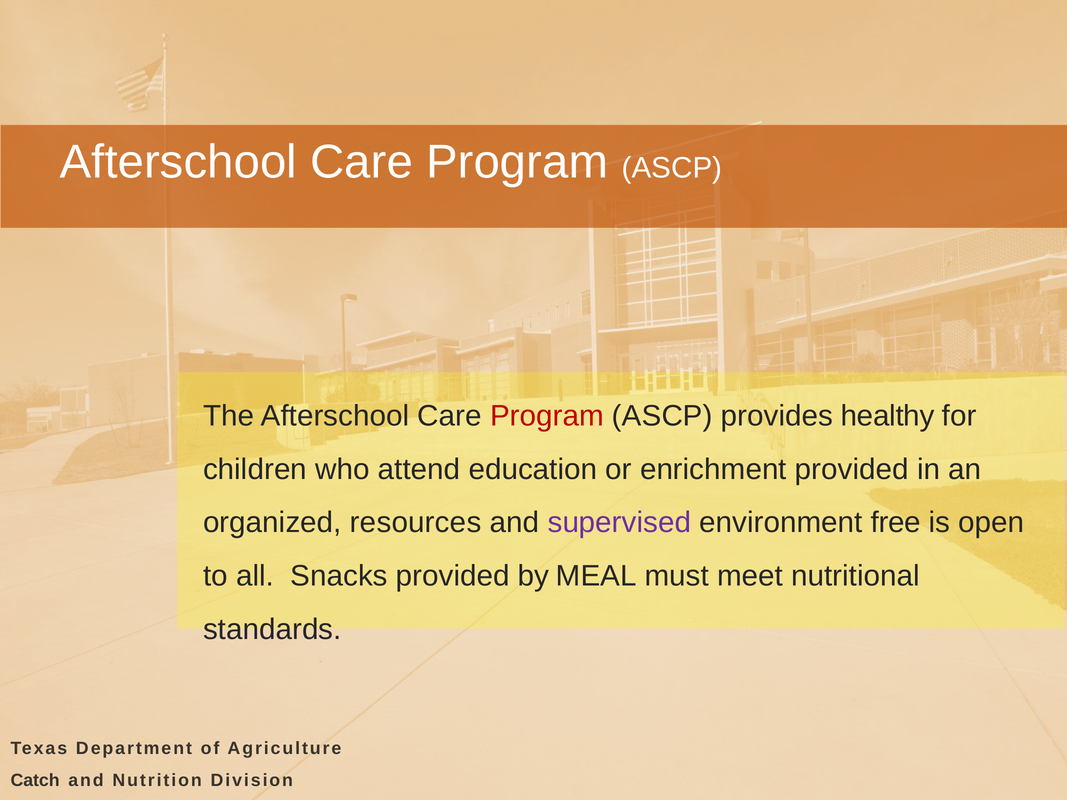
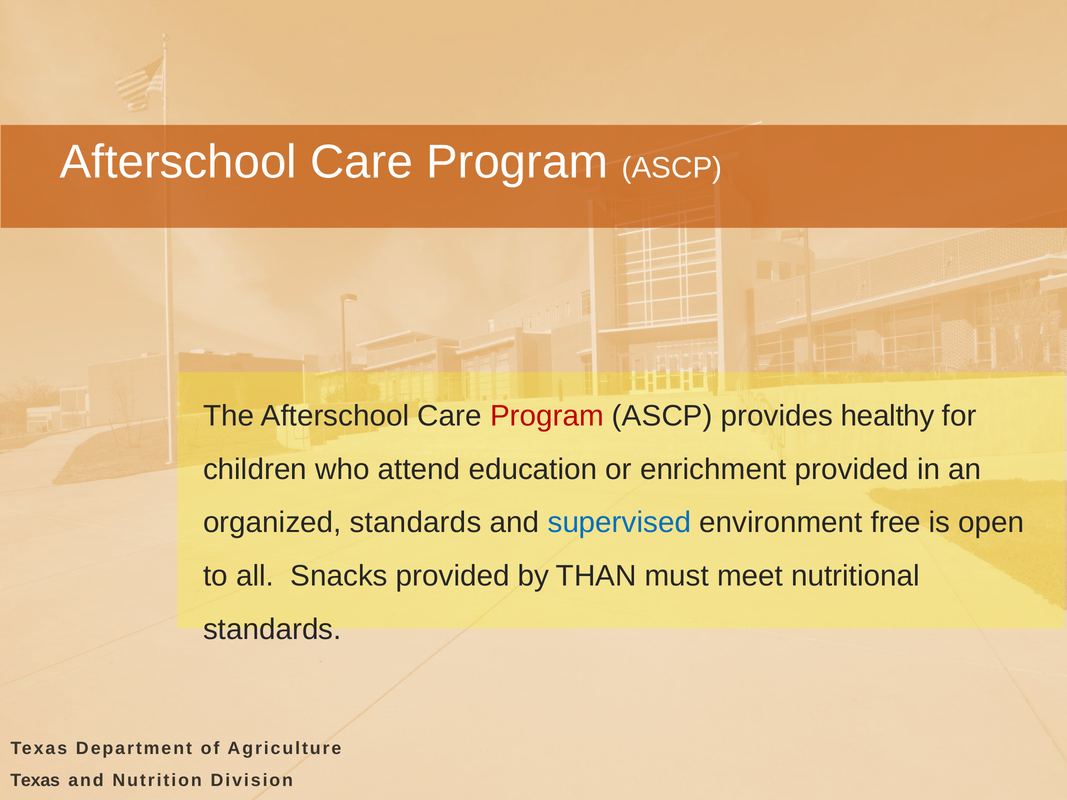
organized resources: resources -> standards
supervised colour: purple -> blue
MEAL: MEAL -> THAN
Catch at (35, 781): Catch -> Texas
